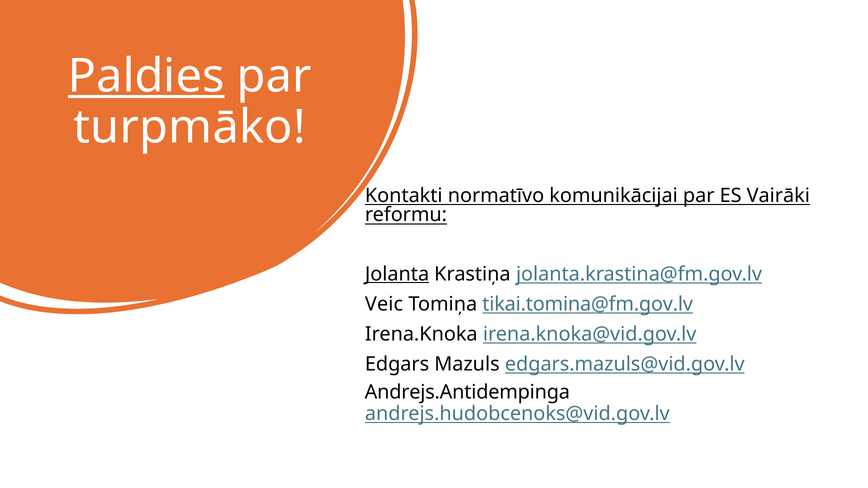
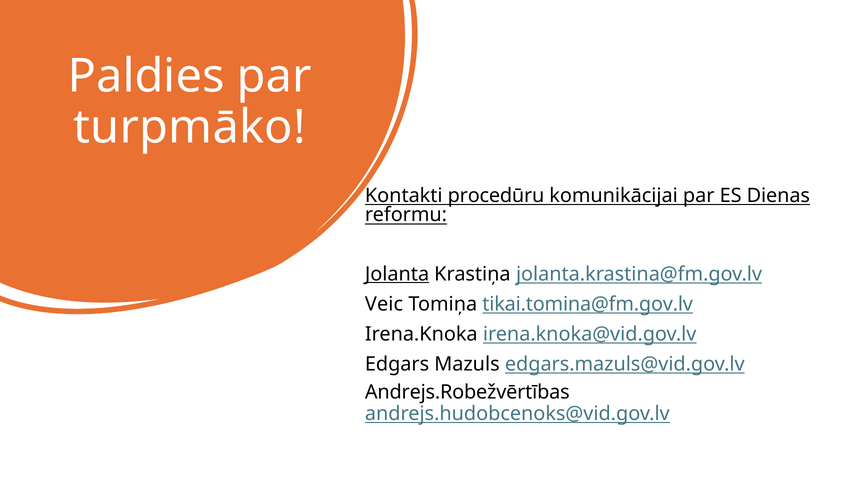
Paldies underline: present -> none
normatīvo: normatīvo -> procedūru
Vairāki: Vairāki -> Dienas
Andrejs.Antidempinga: Andrejs.Antidempinga -> Andrejs.Robežvērtības
